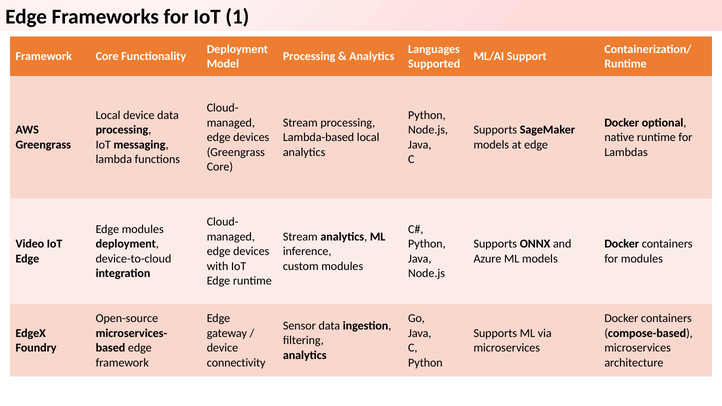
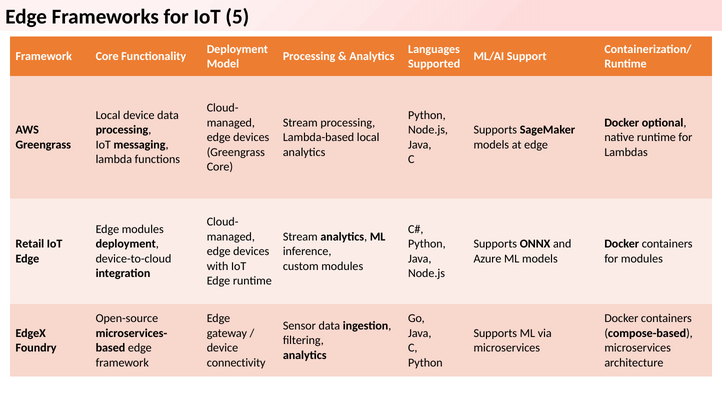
1: 1 -> 5
Video: Video -> Retail
